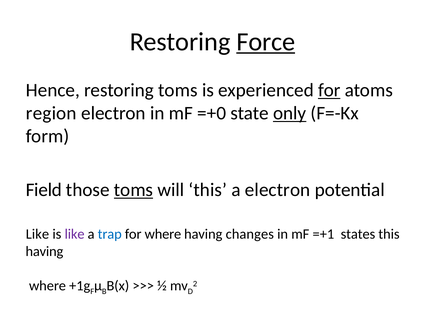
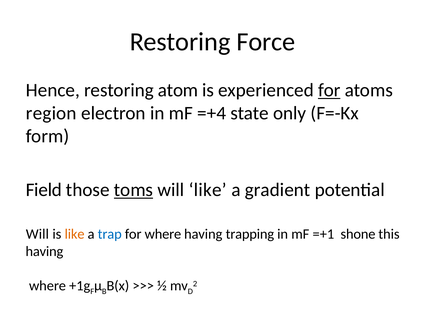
Force underline: present -> none
restoring toms: toms -> atom
=+0: =+0 -> =+4
only underline: present -> none
will this: this -> like
a electron: electron -> gradient
Like at (37, 234): Like -> Will
like at (75, 234) colour: purple -> orange
changes: changes -> trapping
states: states -> shone
